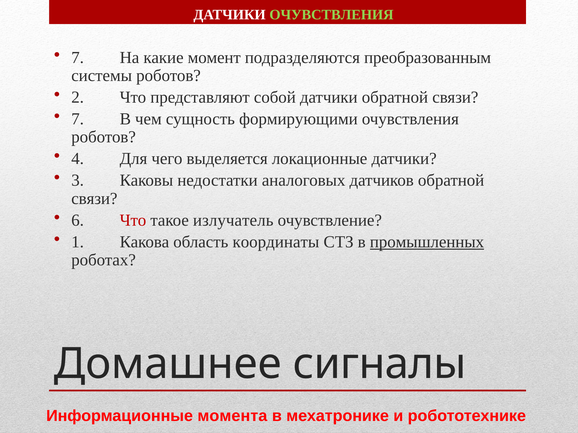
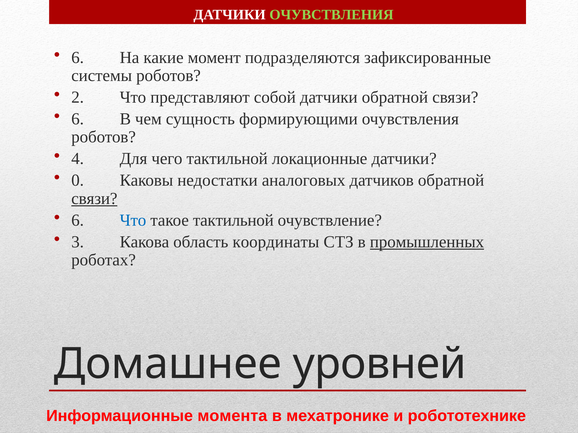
7 at (78, 58): 7 -> 6
преобразованным: преобразованным -> зафиксированные
7 at (78, 119): 7 -> 6
чего выделяется: выделяется -> тактильной
3: 3 -> 0
связи at (94, 199) underline: none -> present
Что at (133, 220) colour: red -> blue
такое излучатель: излучатель -> тактильной
1: 1 -> 3
сигналы: сигналы -> уровней
